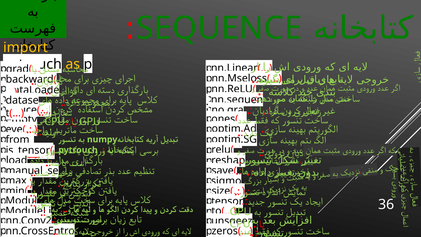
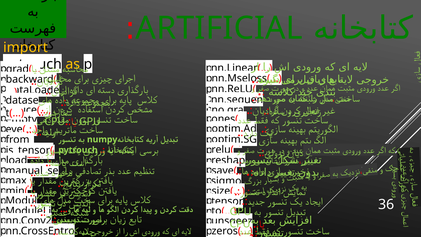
SEQUENCE: SEQUENCE -> ARTIFICIAL
